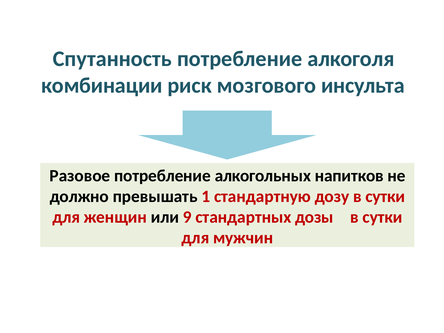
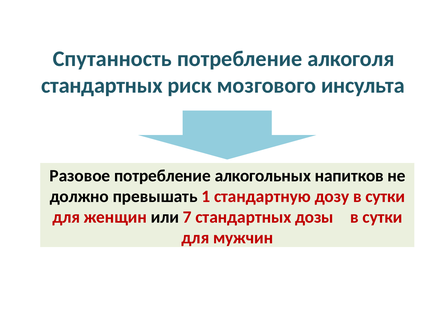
комбинации at (102, 86): комбинации -> стандартных
9: 9 -> 7
